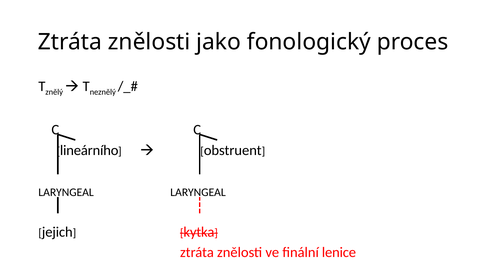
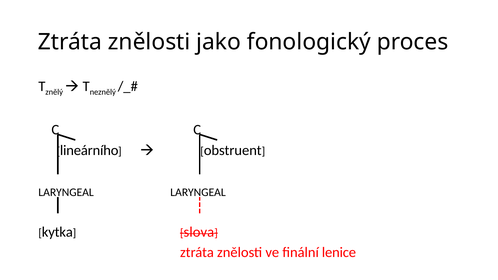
jejich: jejich -> kytka
kytka: kytka -> slova
